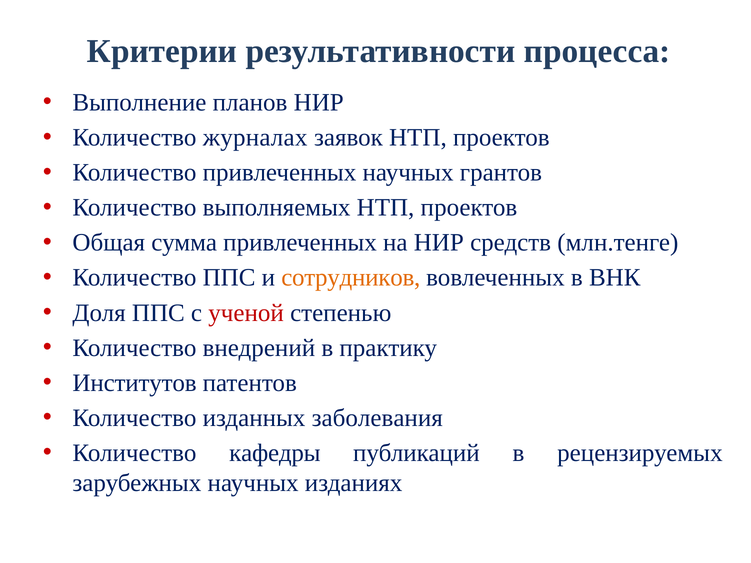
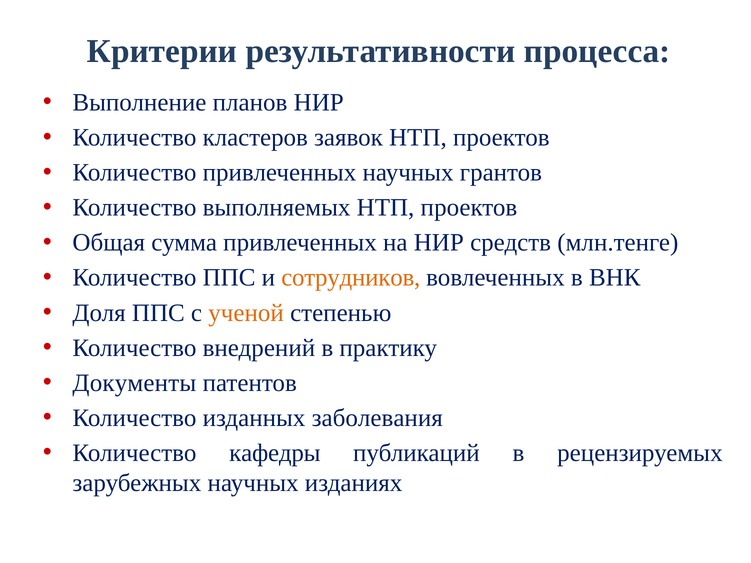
журналах: журналах -> кластеров
ученой colour: red -> orange
Институтов: Институтов -> Документы
